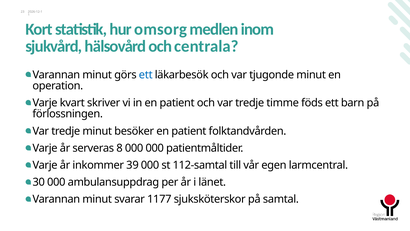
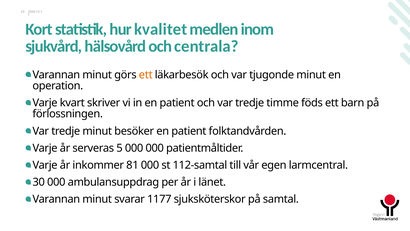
omsorg: omsorg -> kvalitet
ett at (146, 75) colour: blue -> orange
8: 8 -> 5
39: 39 -> 81
